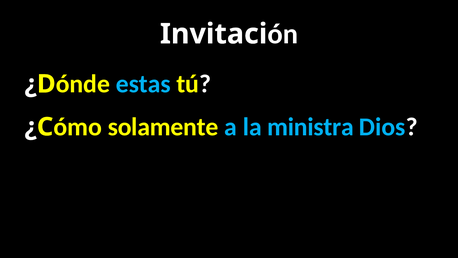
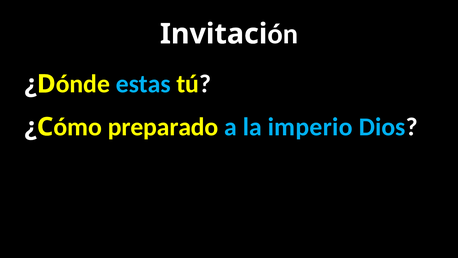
solamente: solamente -> preparado
ministra: ministra -> imperio
